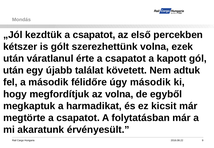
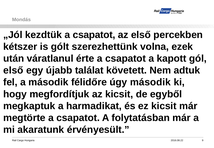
után at (13, 70): után -> első
az volna: volna -> kicsit
